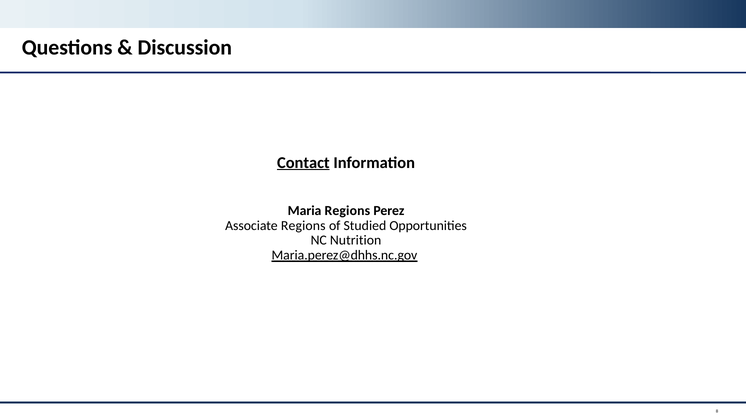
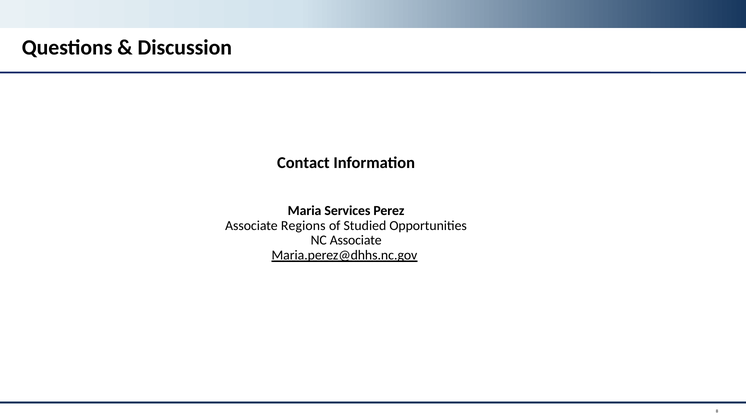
Contact underline: present -> none
Maria Regions: Regions -> Services
NC Nutrition: Nutrition -> Associate
